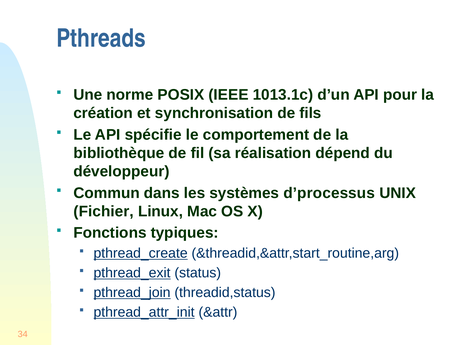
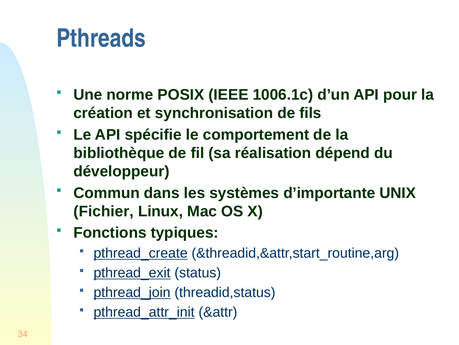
1013.1c: 1013.1c -> 1006.1c
d’processus: d’processus -> d’importante
